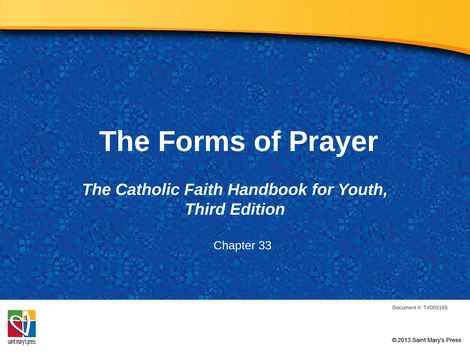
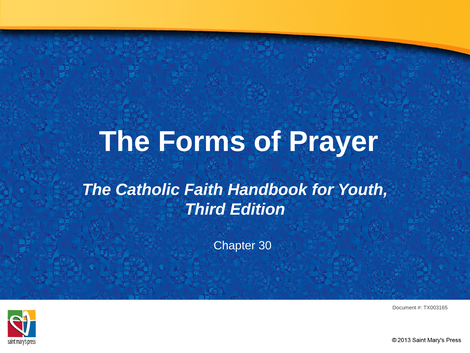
33: 33 -> 30
